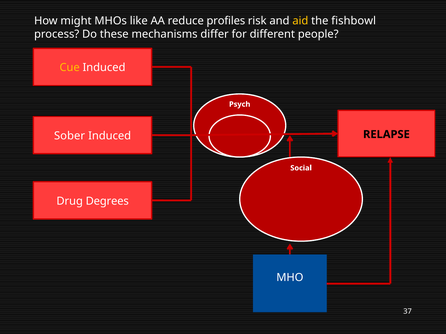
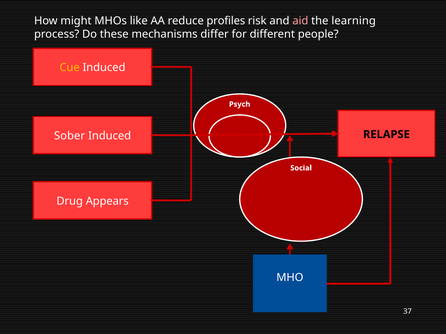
aid colour: yellow -> pink
fishbowl: fishbowl -> learning
Degrees: Degrees -> Appears
